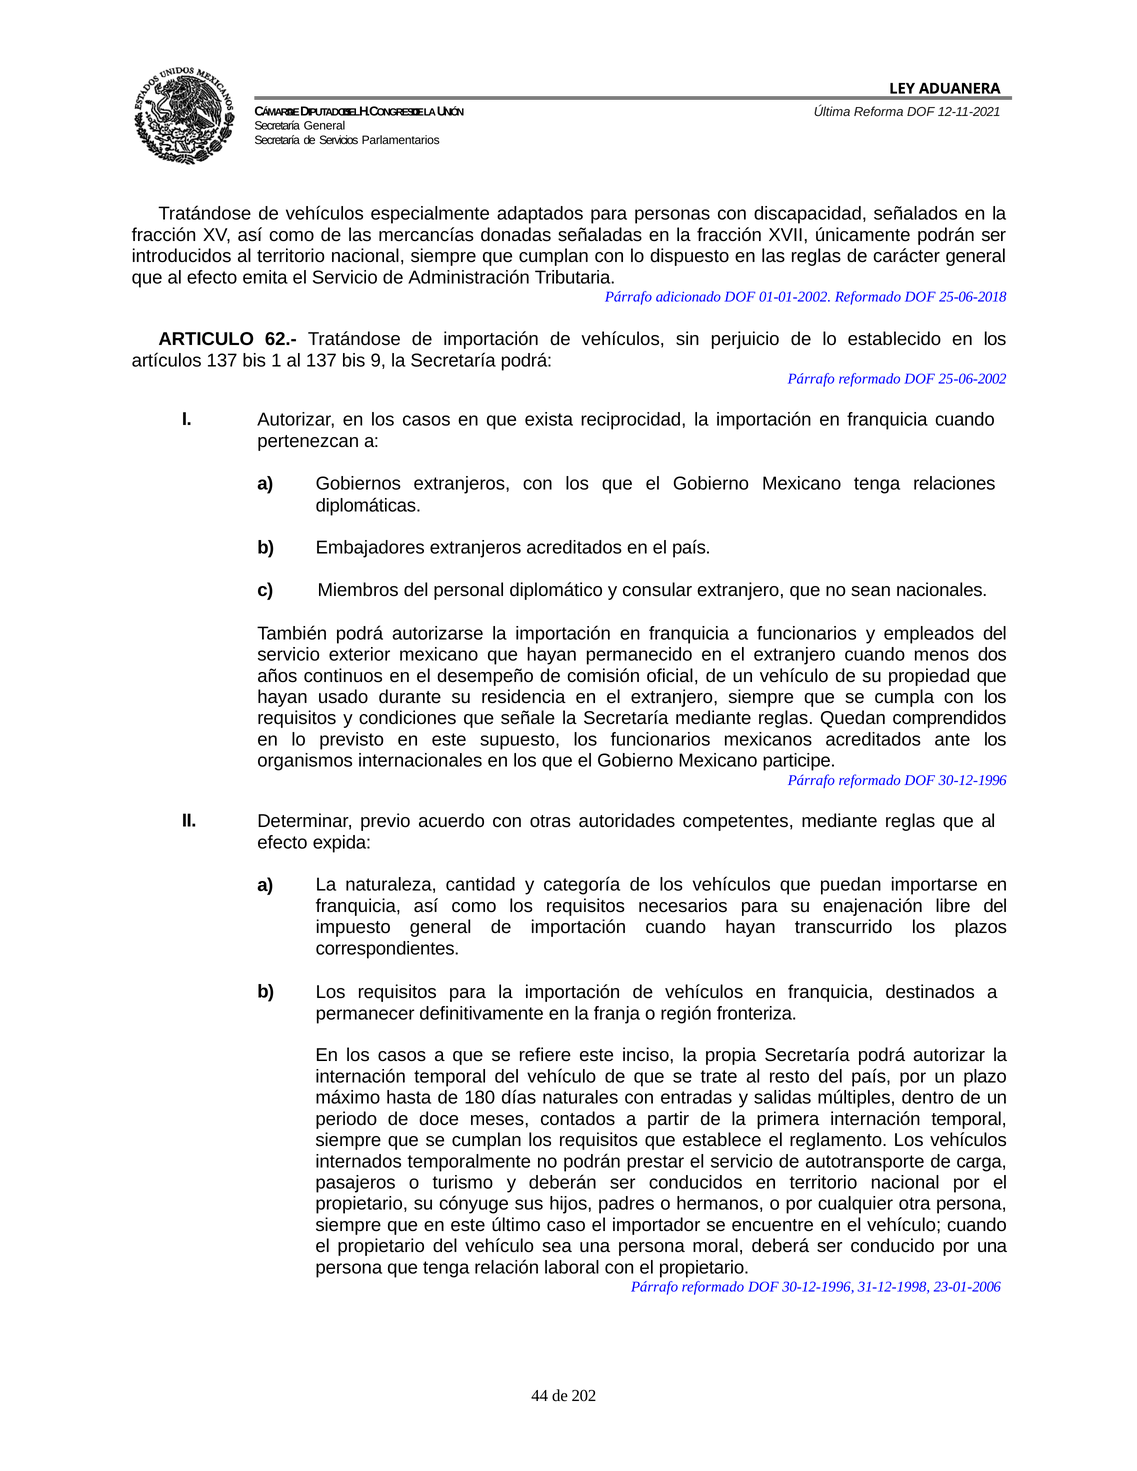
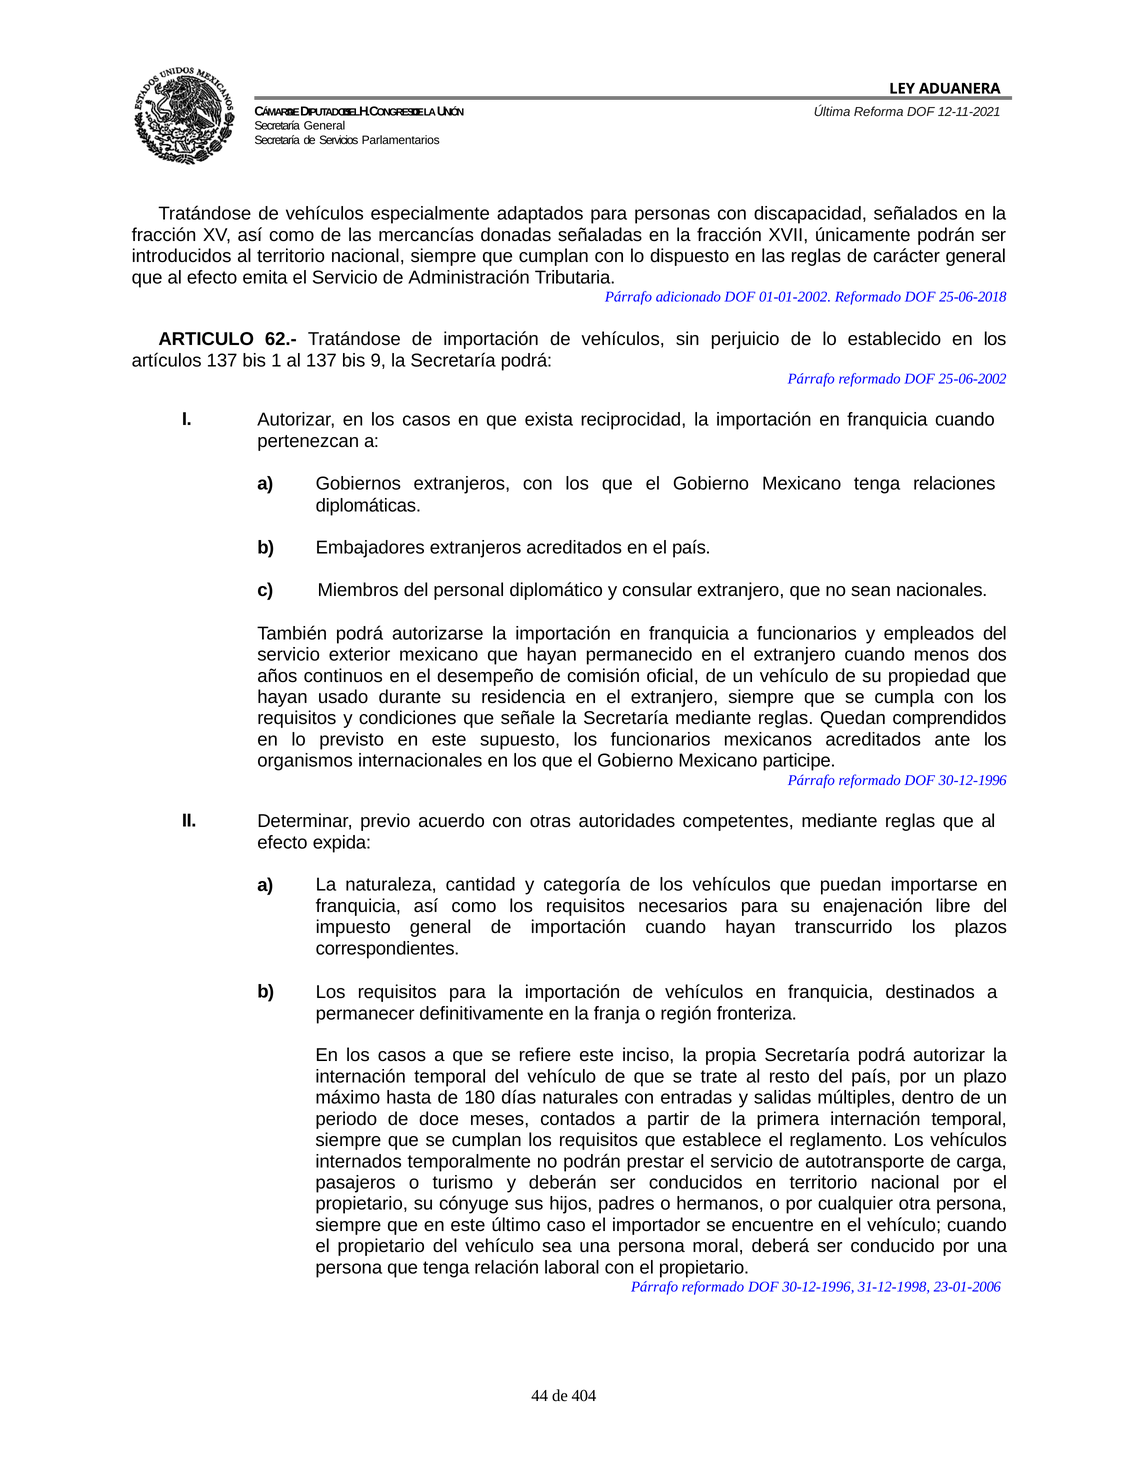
202: 202 -> 404
